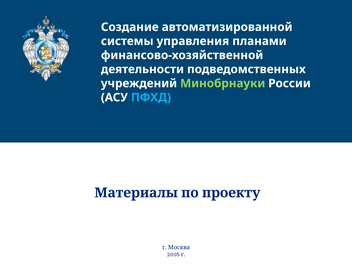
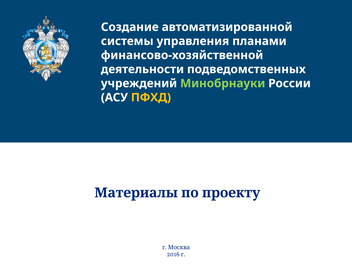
ПФХД colour: light blue -> yellow
